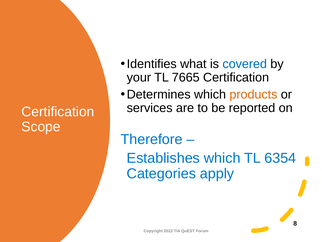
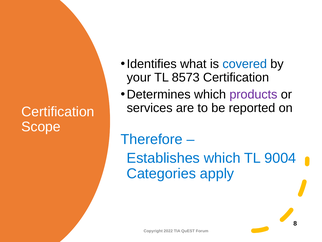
7665: 7665 -> 8573
products colour: orange -> purple
6354: 6354 -> 9004
